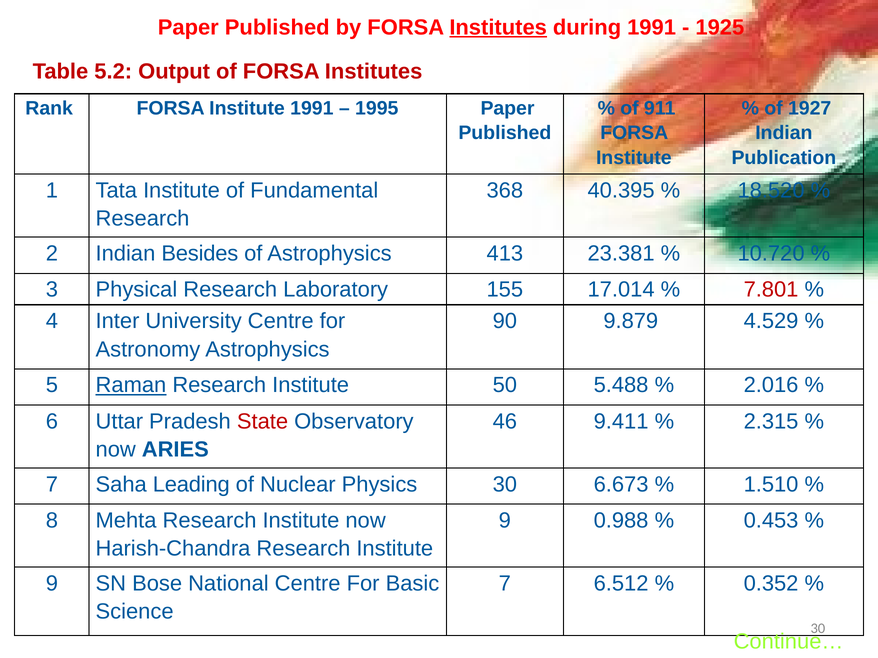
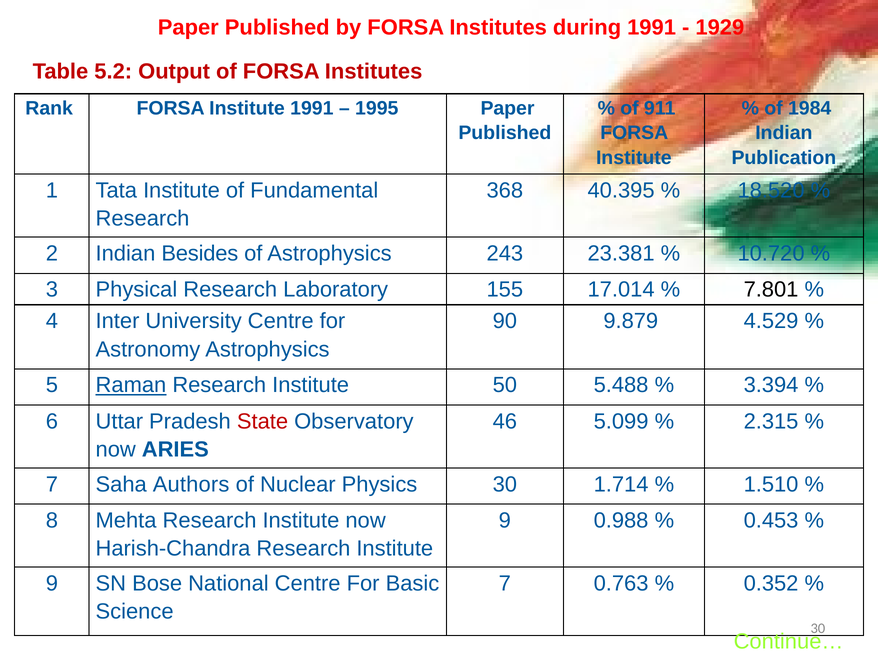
Institutes at (498, 27) underline: present -> none
1925: 1925 -> 1929
1927: 1927 -> 1984
413: 413 -> 243
7.801 colour: red -> black
2.016: 2.016 -> 3.394
9.411: 9.411 -> 5.099
Leading: Leading -> Authors
6.673: 6.673 -> 1.714
6.512: 6.512 -> 0.763
